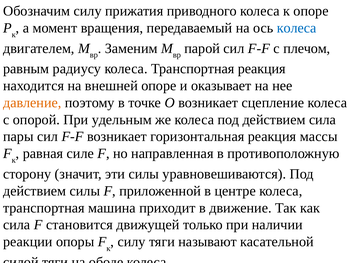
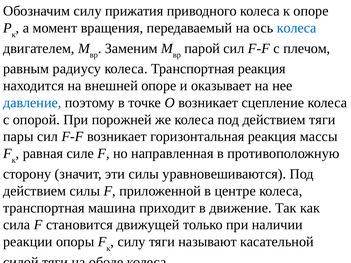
давление colour: orange -> blue
удельным: удельным -> порожней
действием сила: сила -> тяги
